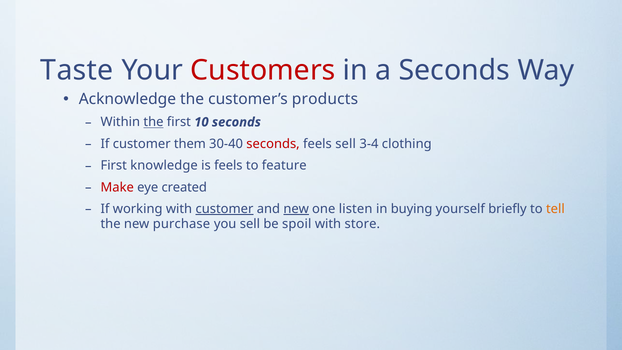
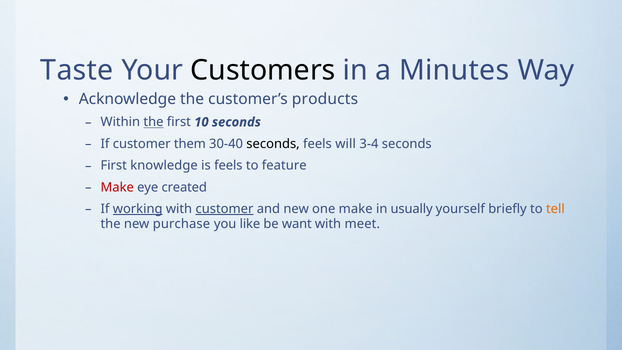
Customers colour: red -> black
a Seconds: Seconds -> Minutes
seconds at (273, 144) colour: red -> black
feels sell: sell -> will
3-4 clothing: clothing -> seconds
working underline: none -> present
new at (296, 209) underline: present -> none
one listen: listen -> make
buying: buying -> usually
you sell: sell -> like
spoil: spoil -> want
store: store -> meet
